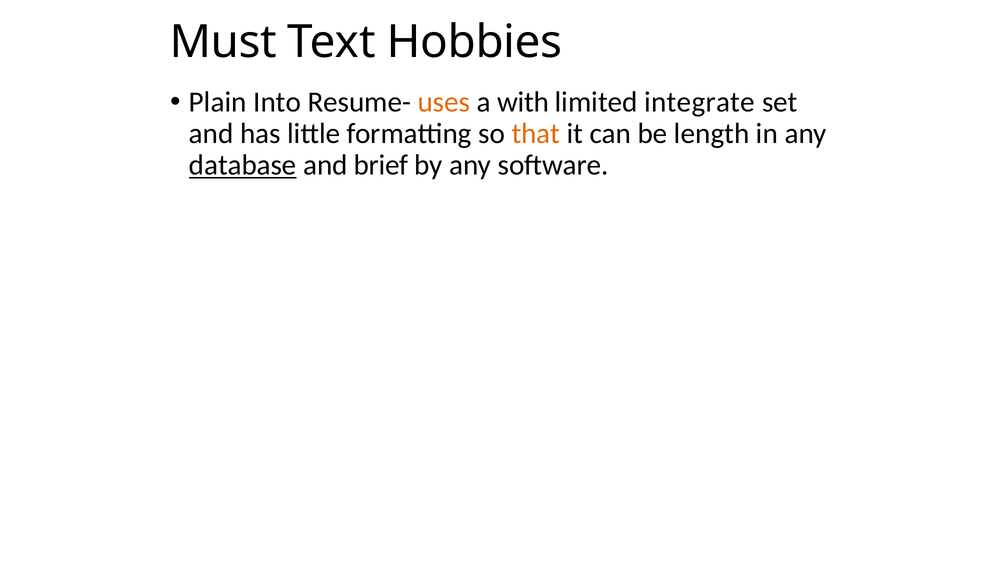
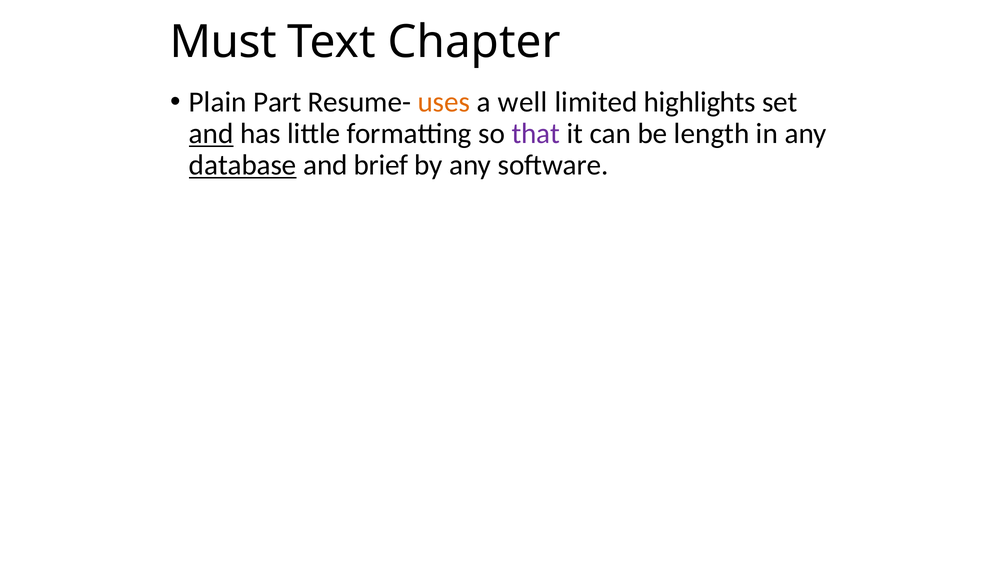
Hobbies: Hobbies -> Chapter
Into: Into -> Part
with: with -> well
integrate: integrate -> highlights
and at (211, 134) underline: none -> present
that colour: orange -> purple
